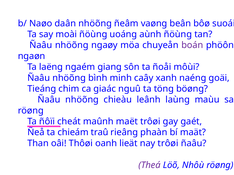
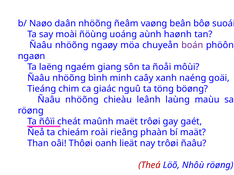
aùnh ñöùng: ñöùng -> haønh
traû: traû -> roài
Theá colour: purple -> red
